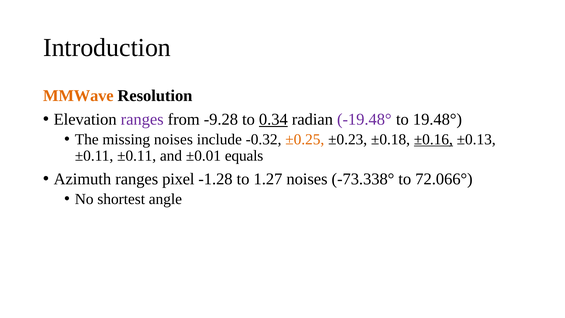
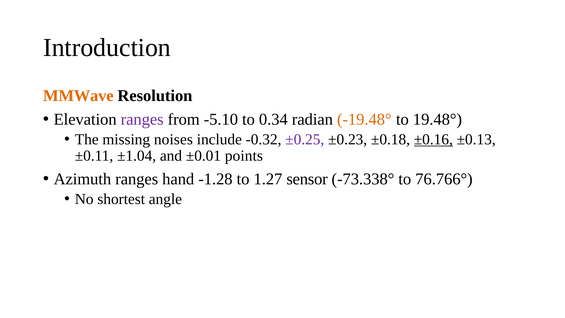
-9.28: -9.28 -> -5.10
0.34 underline: present -> none
-19.48° colour: purple -> orange
±0.25 colour: orange -> purple
±0.11 ±0.11: ±0.11 -> ±1.04
equals: equals -> points
pixel: pixel -> hand
1.27 noises: noises -> sensor
72.066°: 72.066° -> 76.766°
